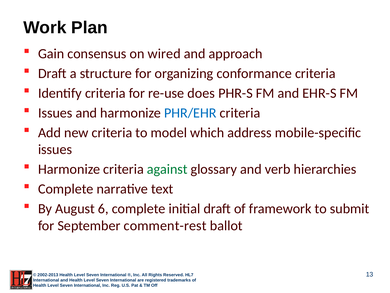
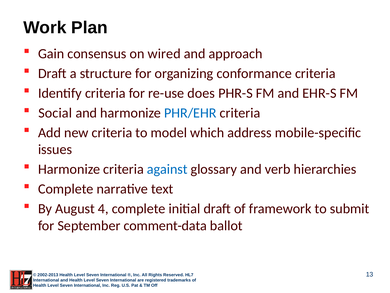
Issues at (55, 113): Issues -> Social
against colour: green -> blue
6: 6 -> 4
comment-rest: comment-rest -> comment-data
